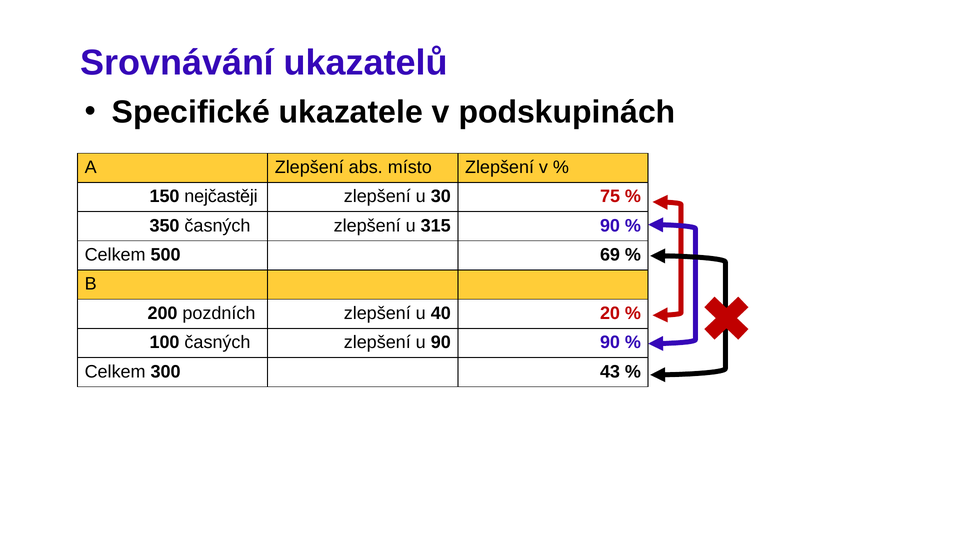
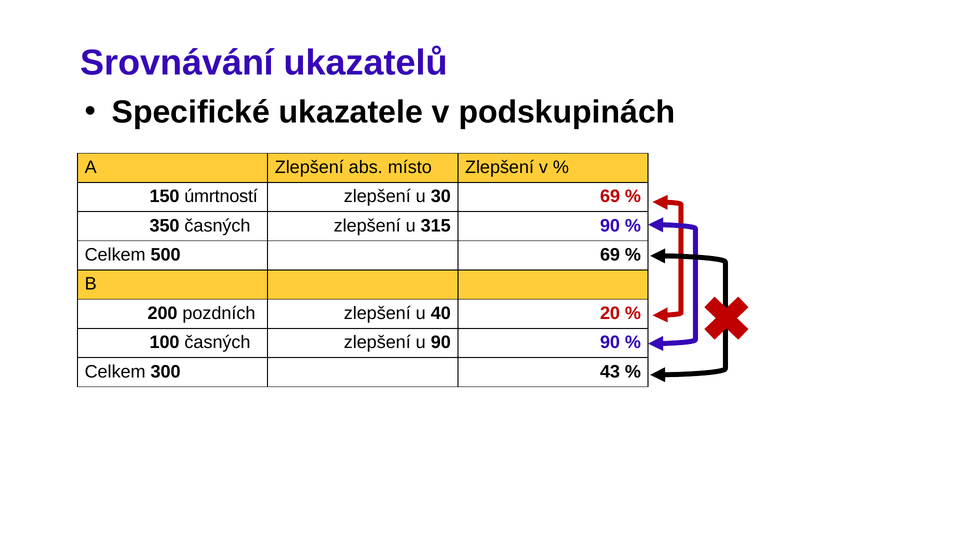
nejčastěji: nejčastěji -> úmrtností
30 75: 75 -> 69
